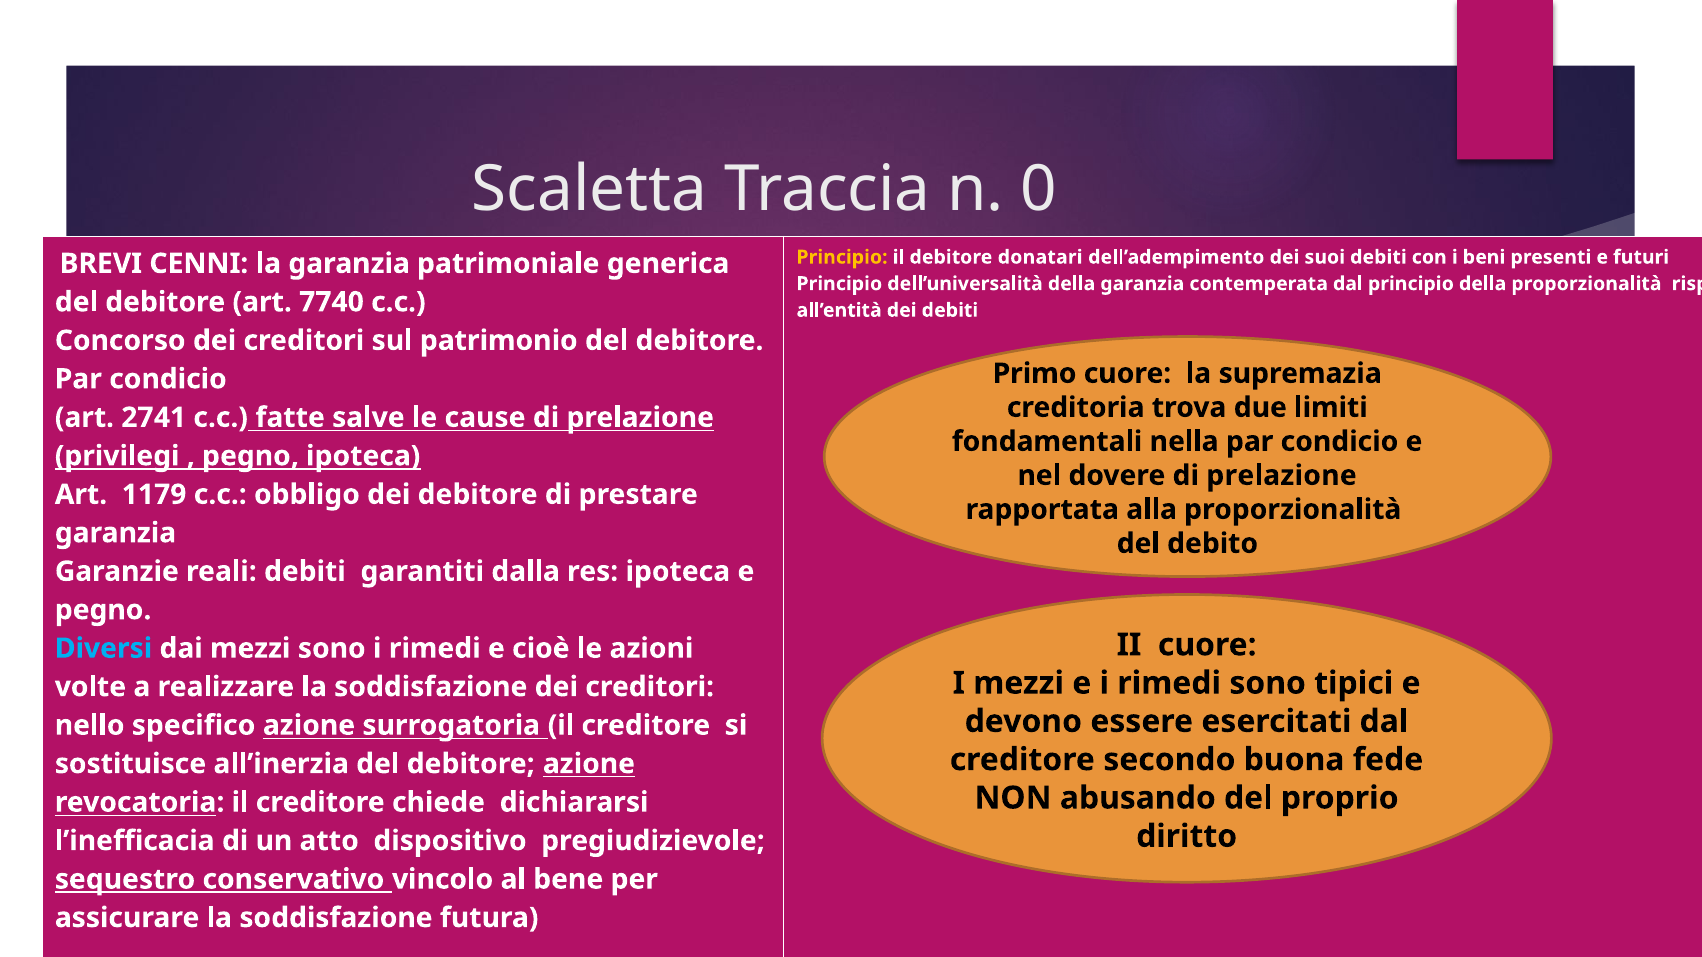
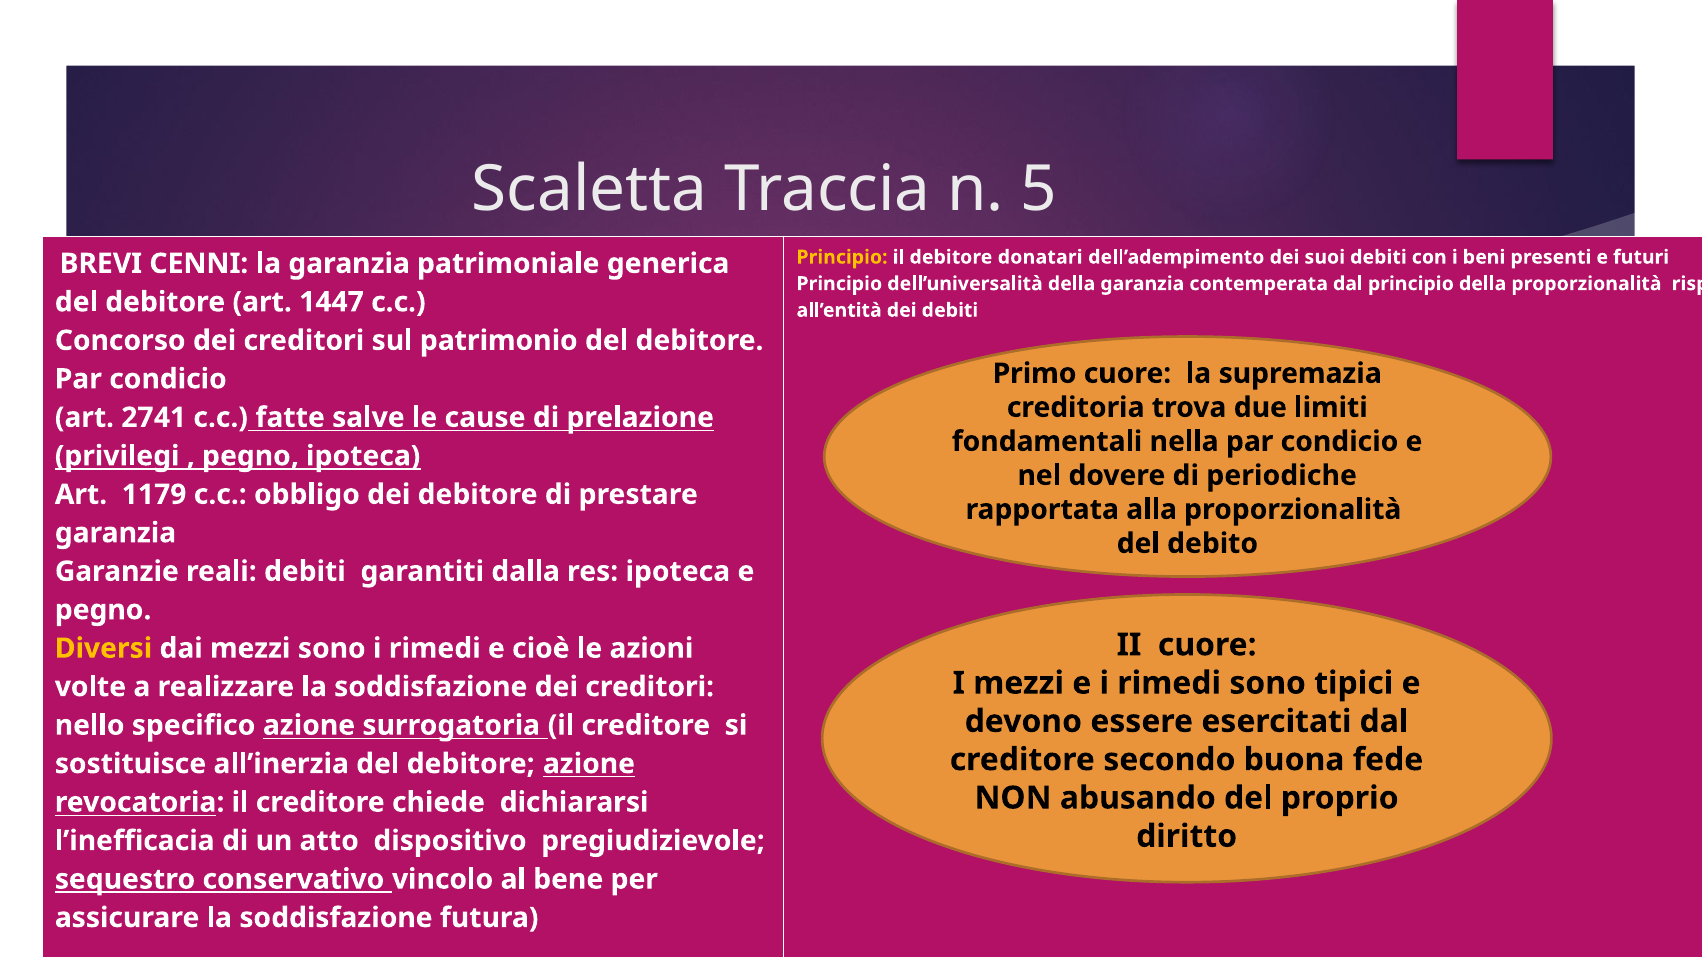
0: 0 -> 5
7740: 7740 -> 1447
dovere di prelazione: prelazione -> periodiche
Diversi colour: light blue -> yellow
